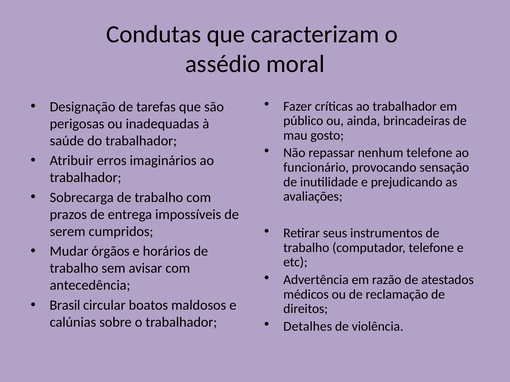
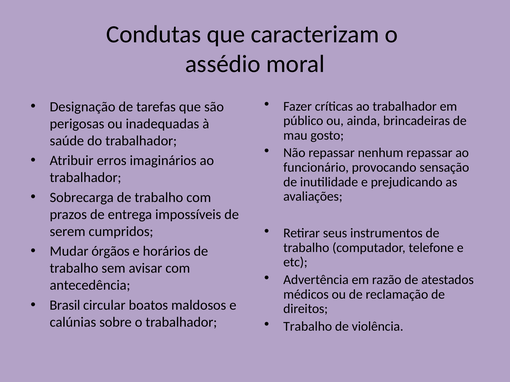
nenhum telefone: telefone -> repassar
Detalhes at (308, 327): Detalhes -> Trabalho
